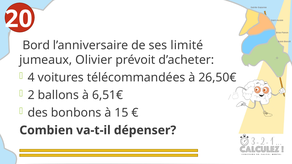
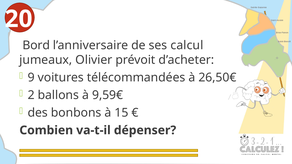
limité: limité -> calcul
4: 4 -> 9
6,51€: 6,51€ -> 9,59€
